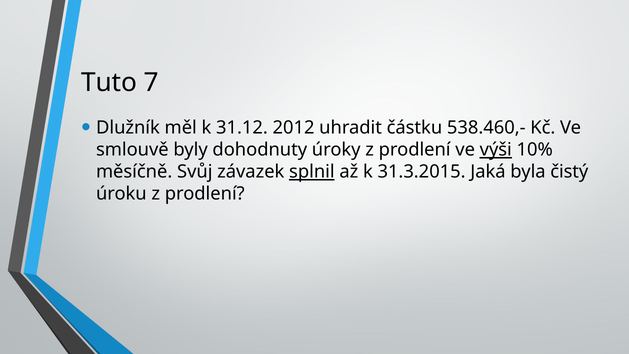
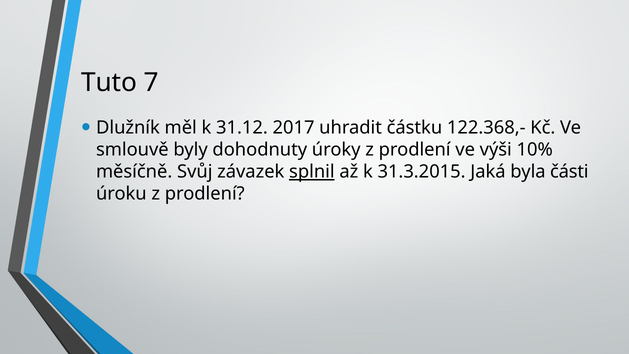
2012: 2012 -> 2017
538.460,-: 538.460,- -> 122.368,-
výši underline: present -> none
čistý: čistý -> části
